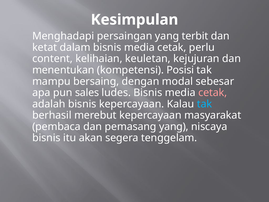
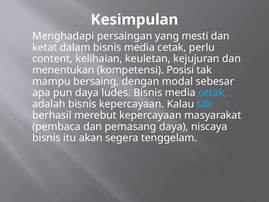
terbit: terbit -> mesti
pun sales: sales -> daya
cetak at (213, 93) colour: pink -> light blue
pemasang yang: yang -> daya
